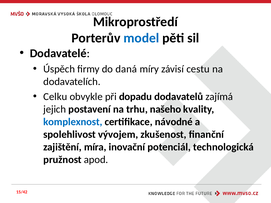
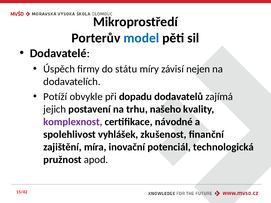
daná: daná -> státu
cestu: cestu -> nejen
Celku: Celku -> Potíží
komplexnost colour: blue -> purple
vývojem: vývojem -> vyhlášek
